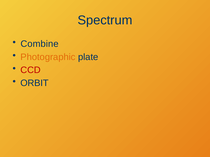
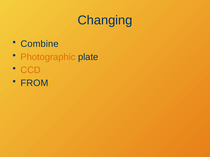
Spectrum: Spectrum -> Changing
CCD colour: red -> orange
ORBIT: ORBIT -> FROM
